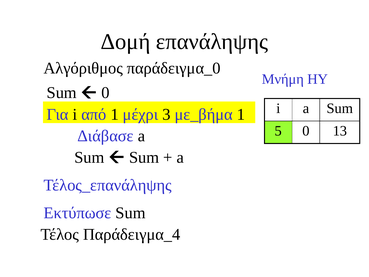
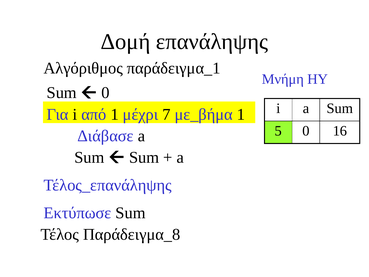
παράδειγμα_0: παράδειγμα_0 -> παράδειγμα_1
3: 3 -> 7
13: 13 -> 16
Παράδειγμα_4: Παράδειγμα_4 -> Παράδειγμα_8
